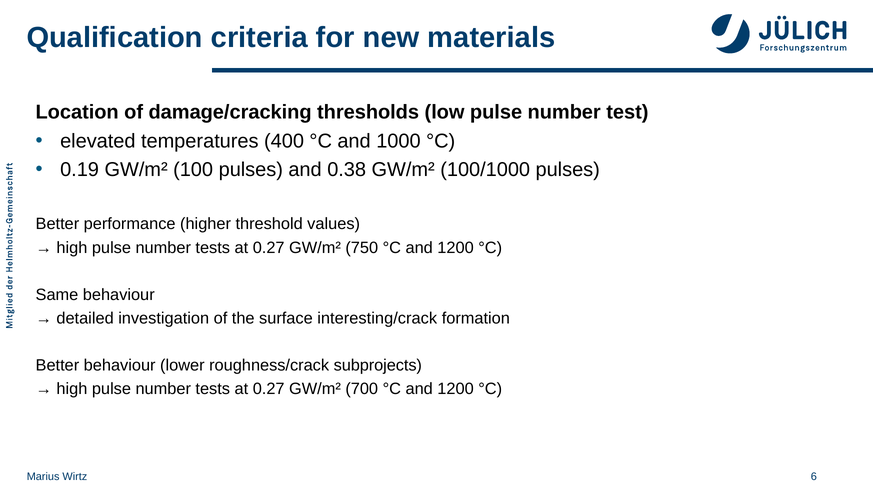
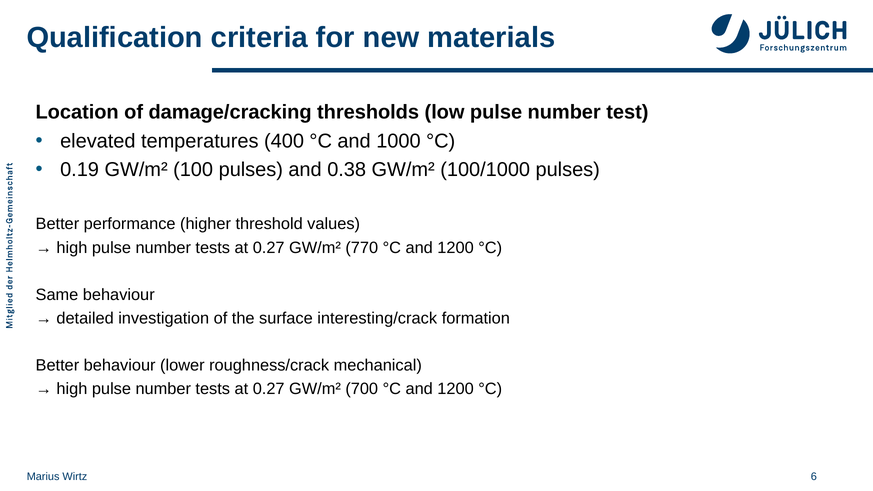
750: 750 -> 770
subprojects: subprojects -> mechanical
